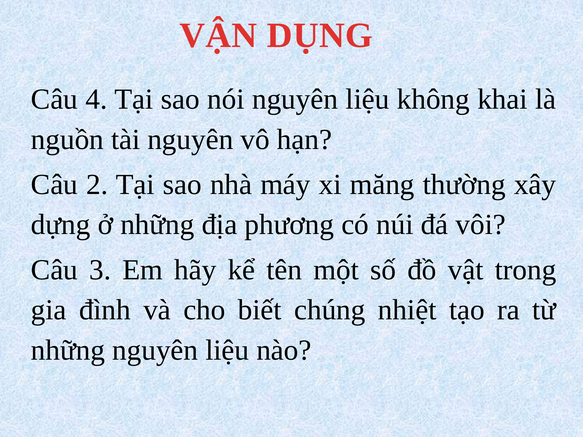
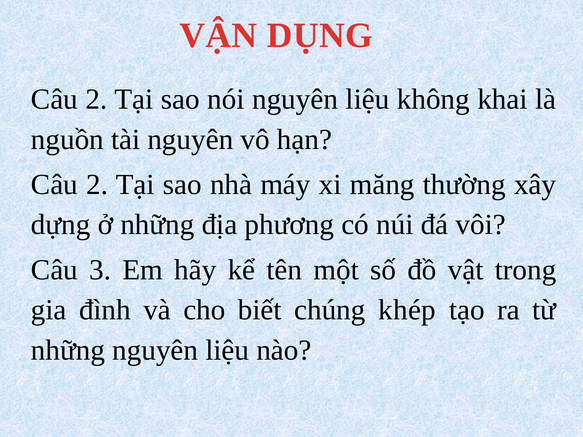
4 at (96, 99): 4 -> 2
nhiệt: nhiệt -> khép
